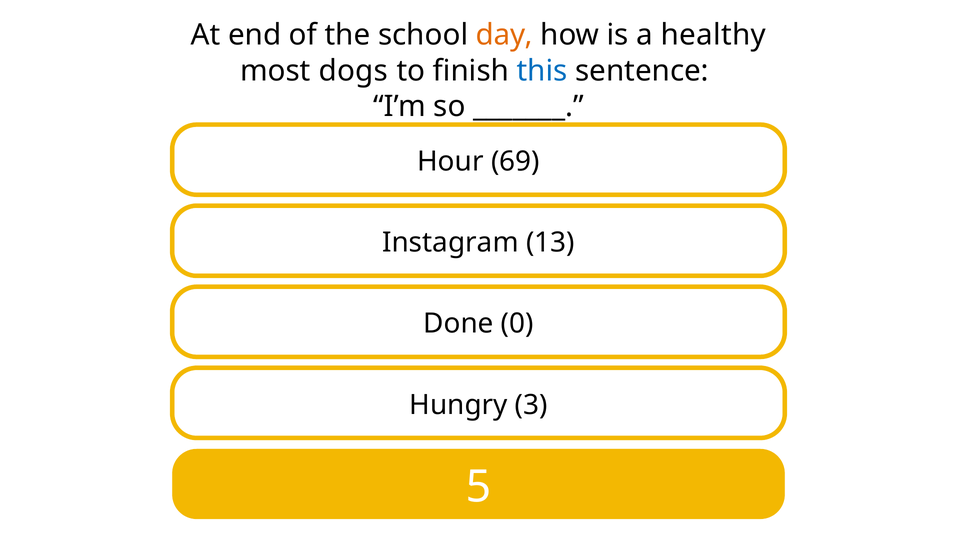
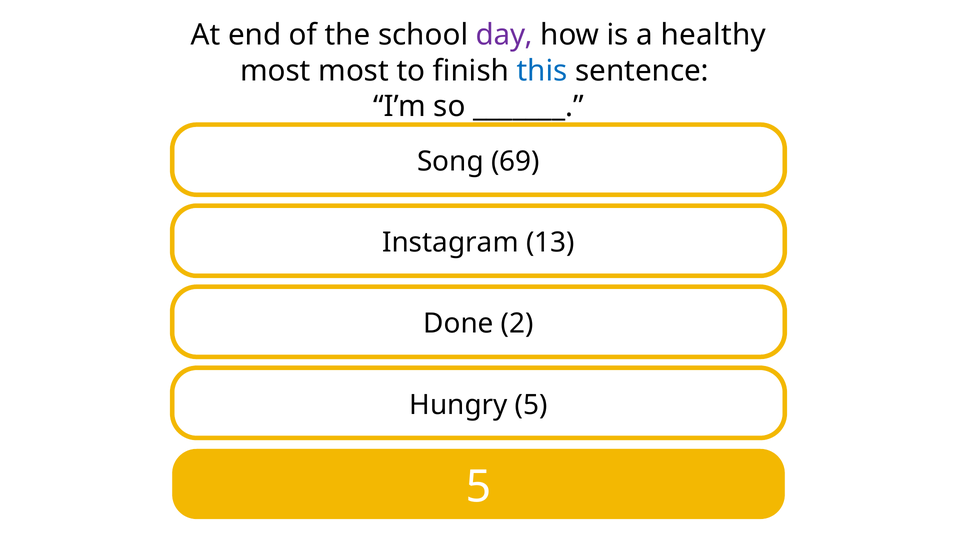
day colour: orange -> purple
most dogs: dogs -> most
Hour: Hour -> Song
0: 0 -> 2
Hungry 3: 3 -> 5
